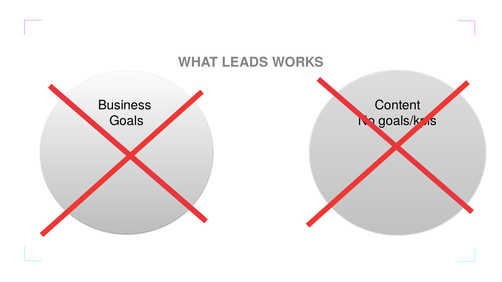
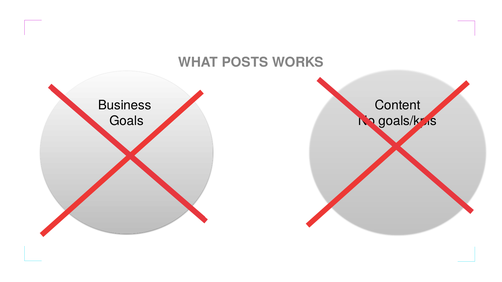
LEADS: LEADS -> POSTS
